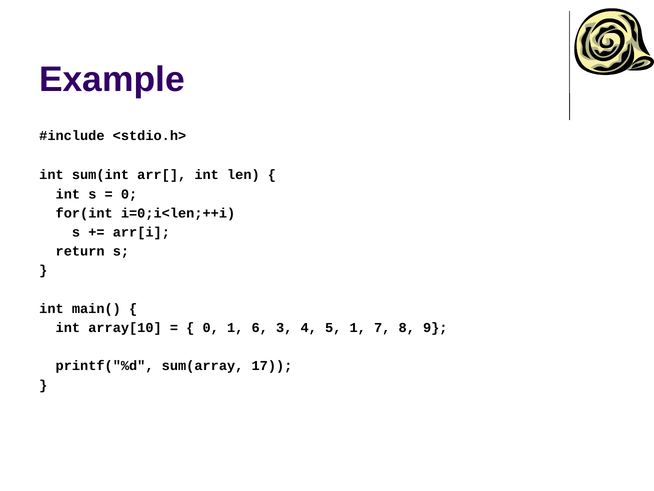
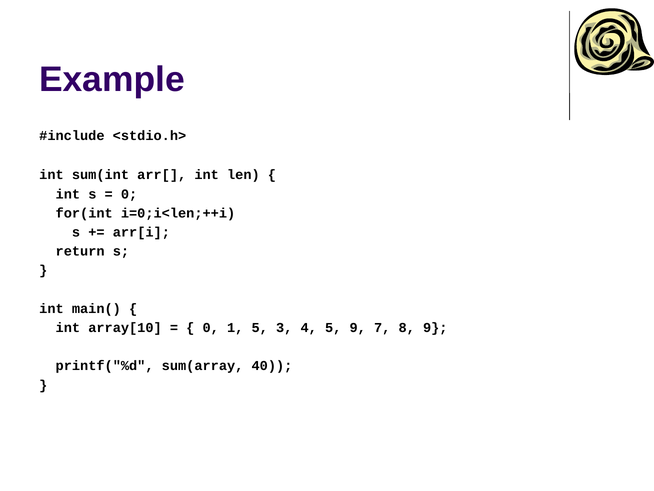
1 6: 6 -> 5
5 1: 1 -> 9
17: 17 -> 40
